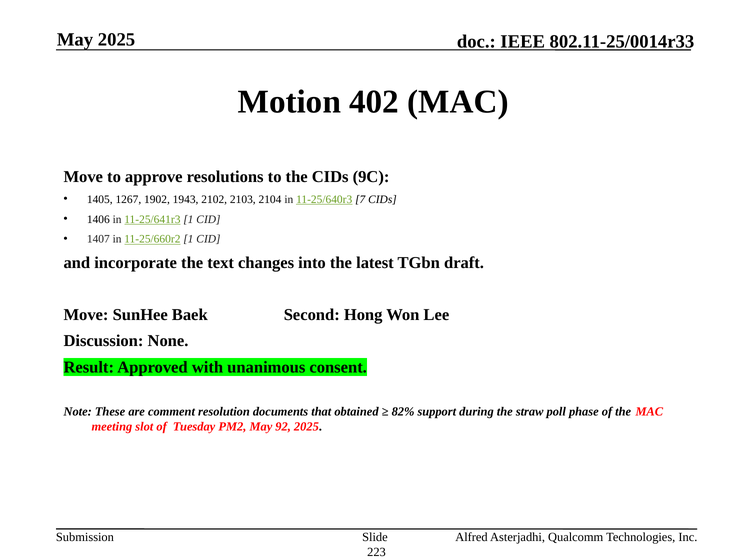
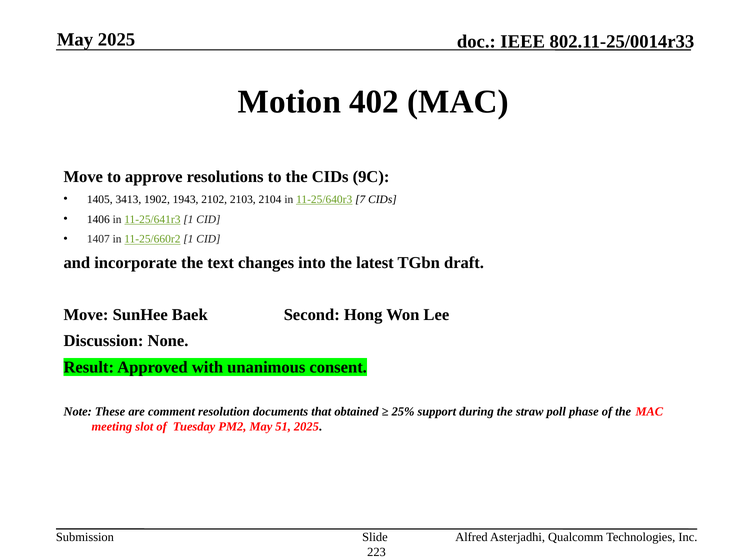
1267: 1267 -> 3413
82%: 82% -> 25%
92: 92 -> 51
